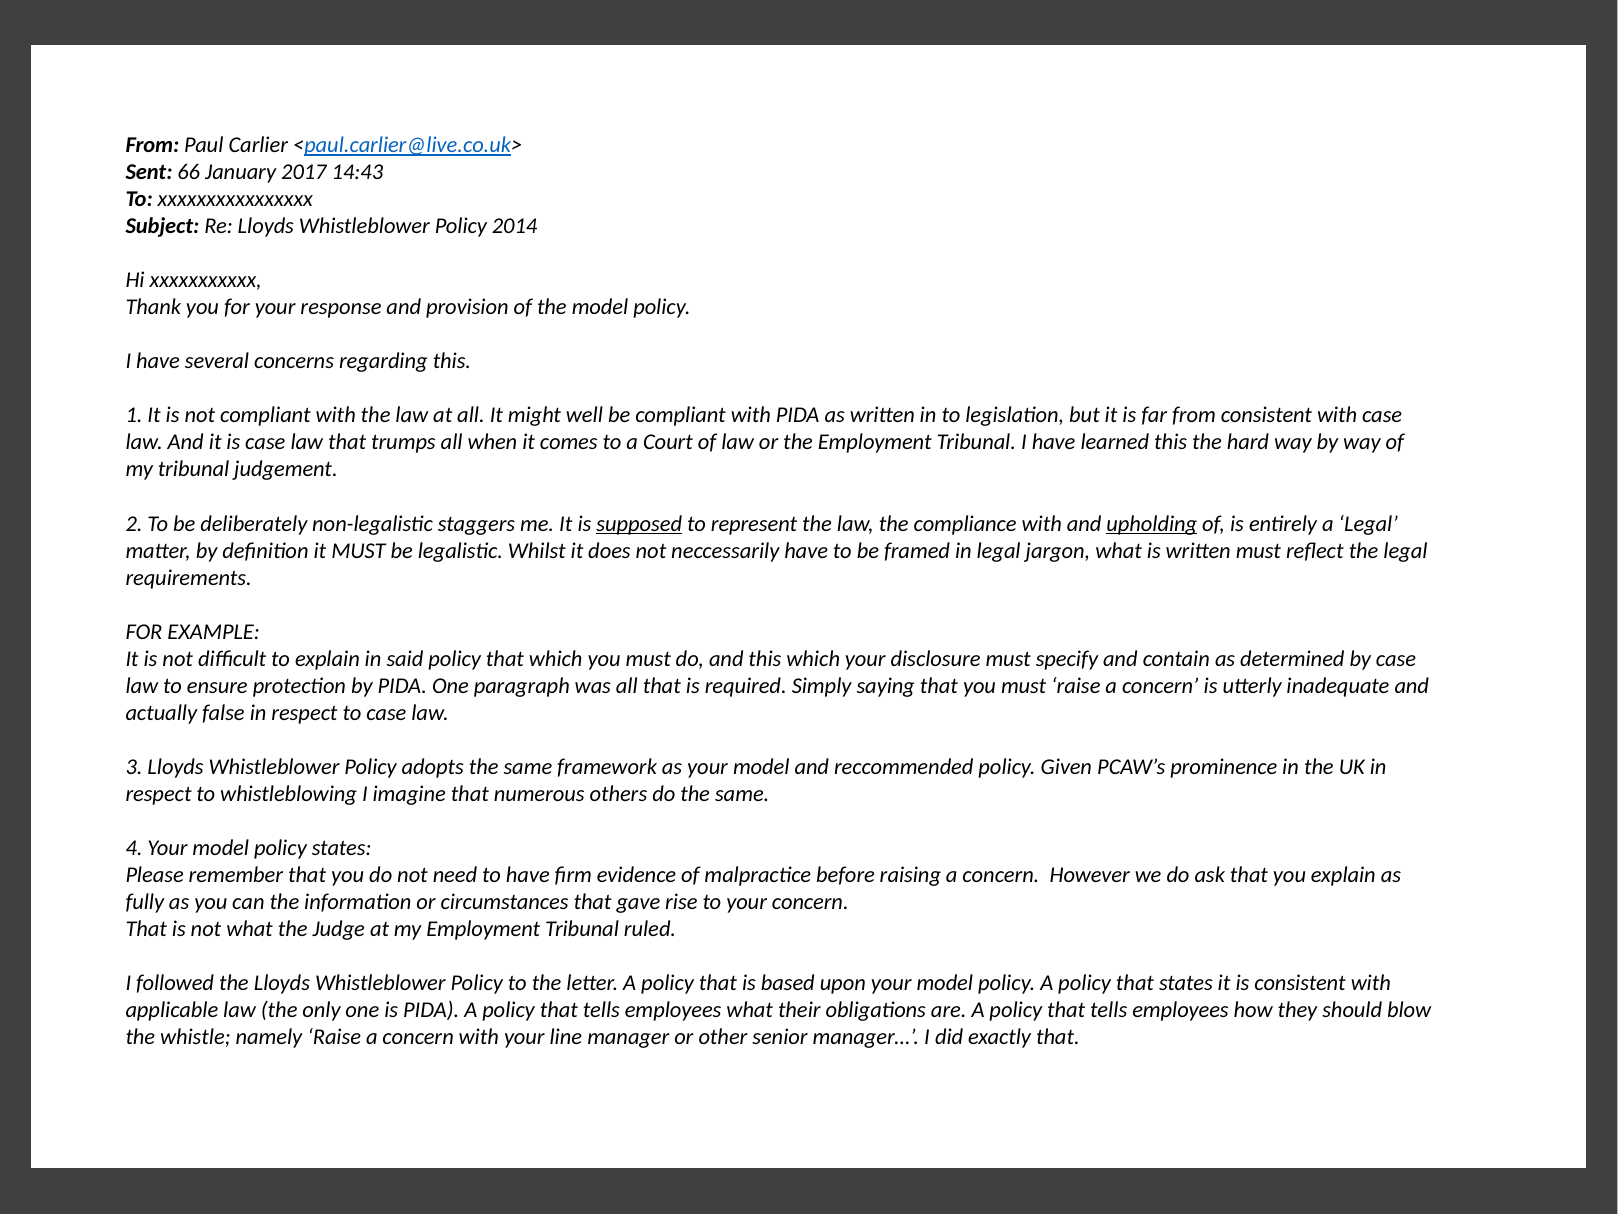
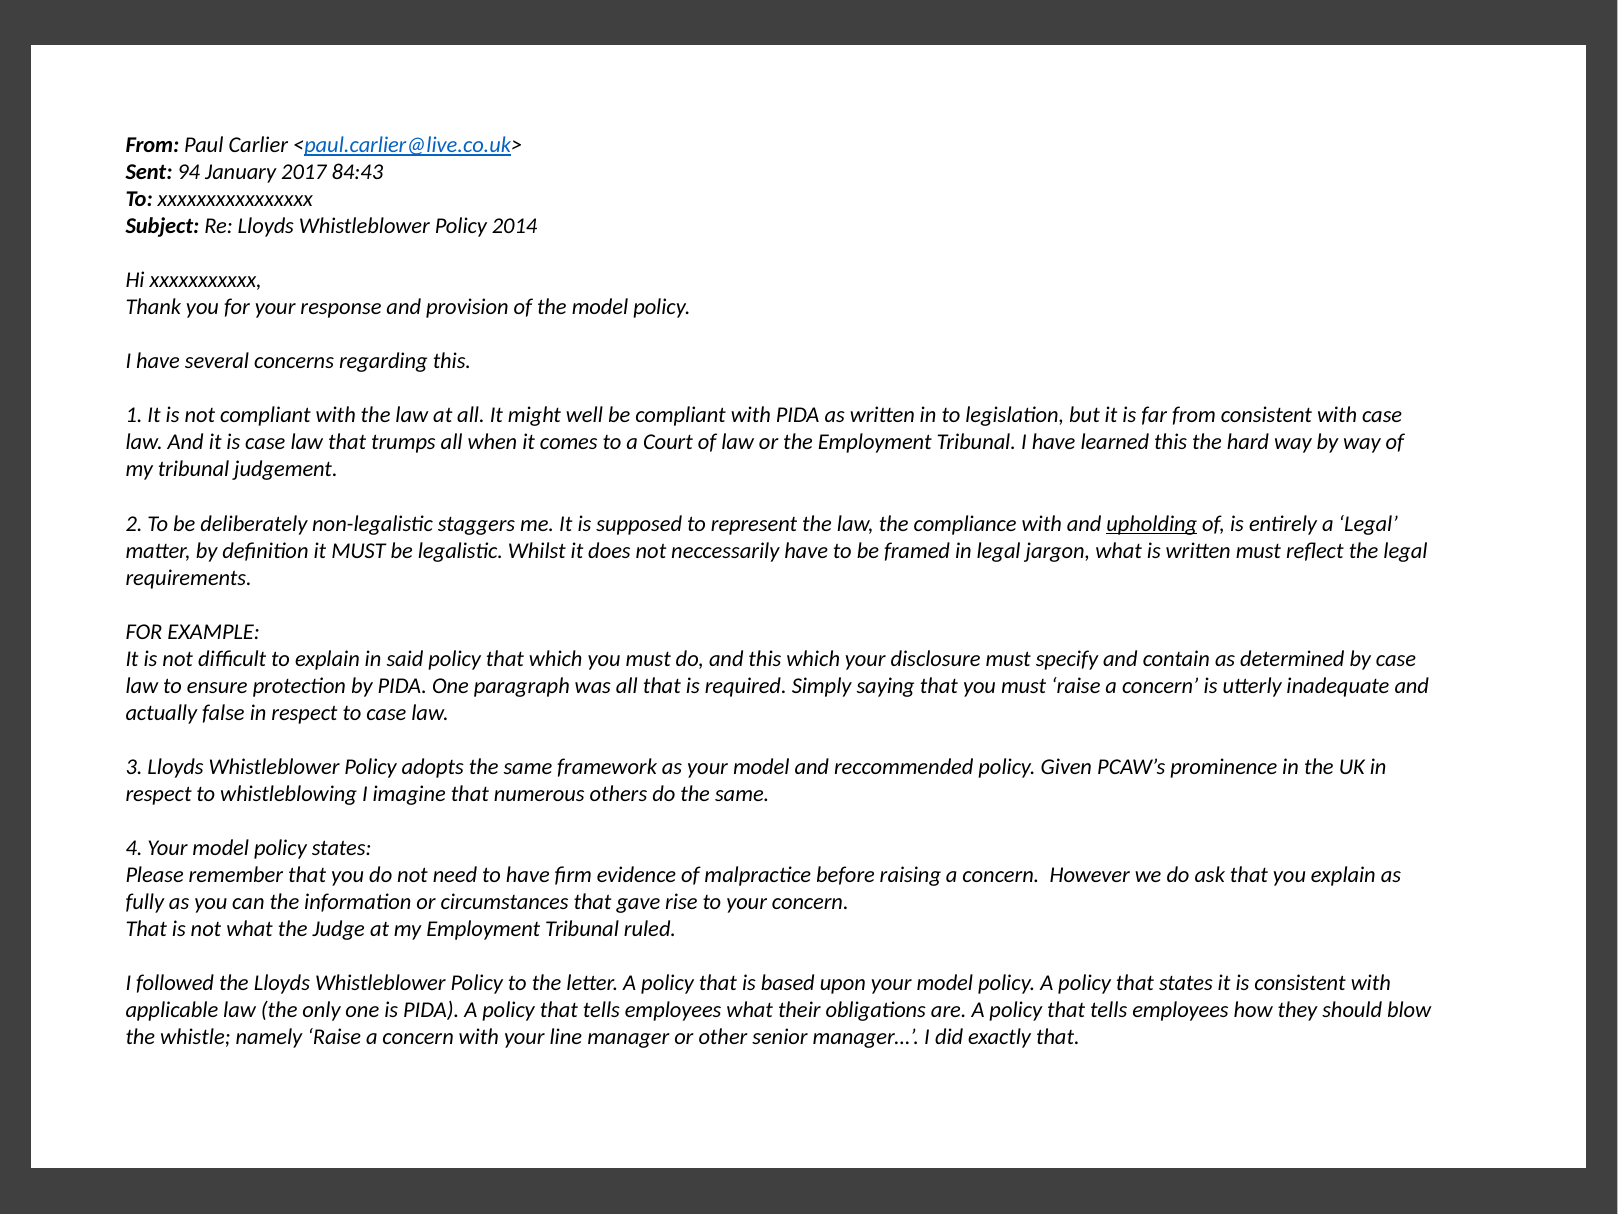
66: 66 -> 94
14:43: 14:43 -> 84:43
supposed underline: present -> none
